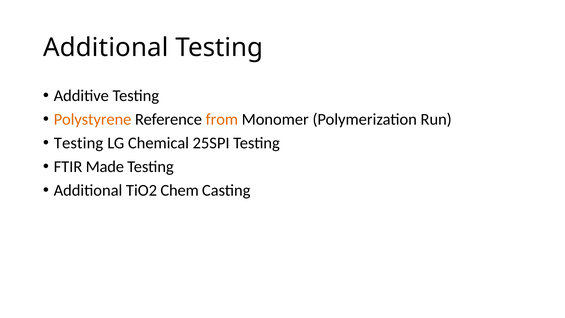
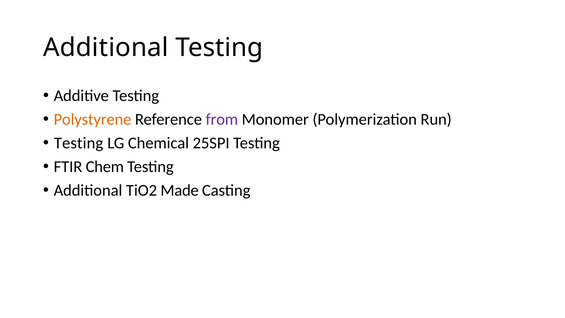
from colour: orange -> purple
Made: Made -> Chem
Chem: Chem -> Made
